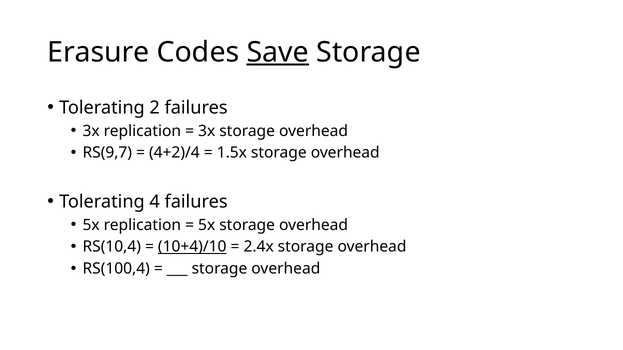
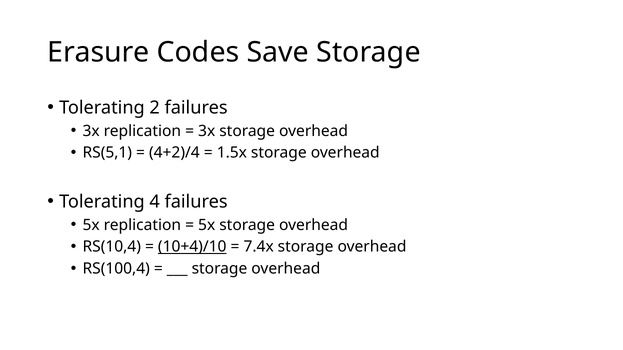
Save underline: present -> none
RS(9,7: RS(9,7 -> RS(5,1
2.4x: 2.4x -> 7.4x
